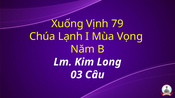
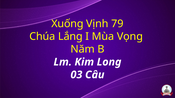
Lạnh: Lạnh -> Lắng
